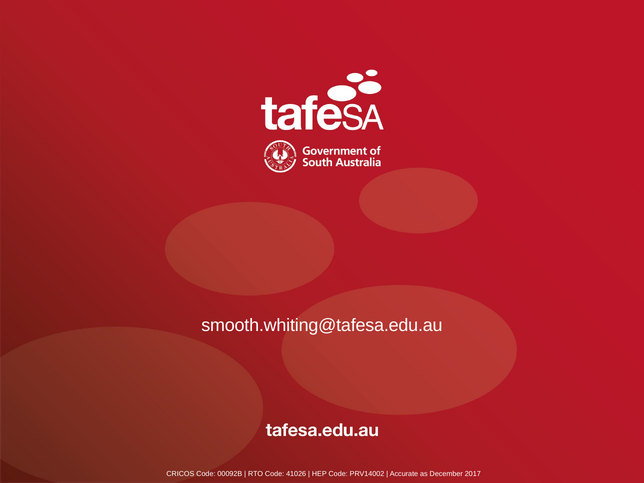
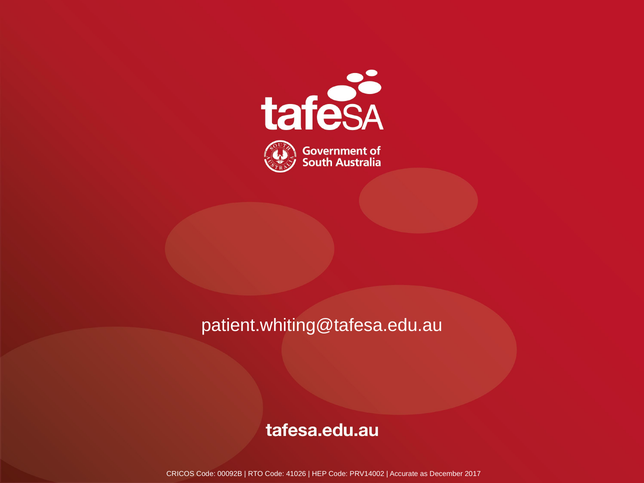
smooth.whiting@tafesa.edu.au: smooth.whiting@tafesa.edu.au -> patient.whiting@tafesa.edu.au
